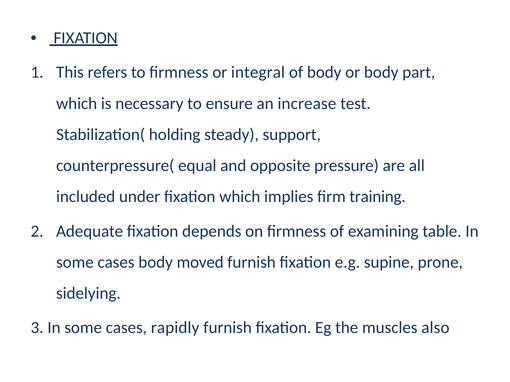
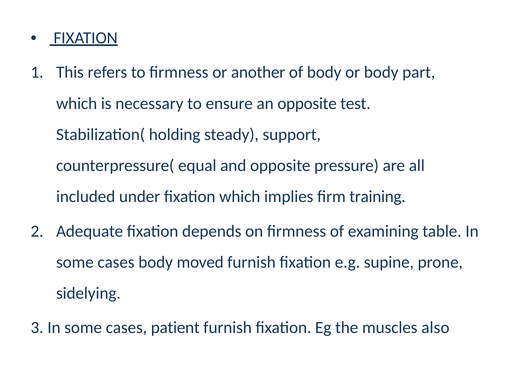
integral: integral -> another
an increase: increase -> opposite
rapidly: rapidly -> patient
